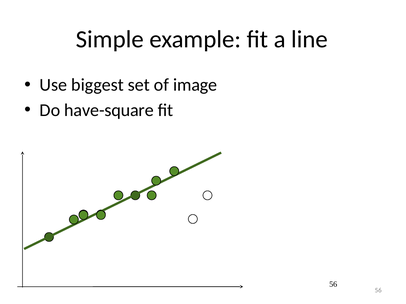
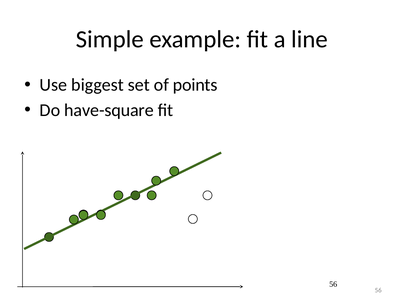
image: image -> points
